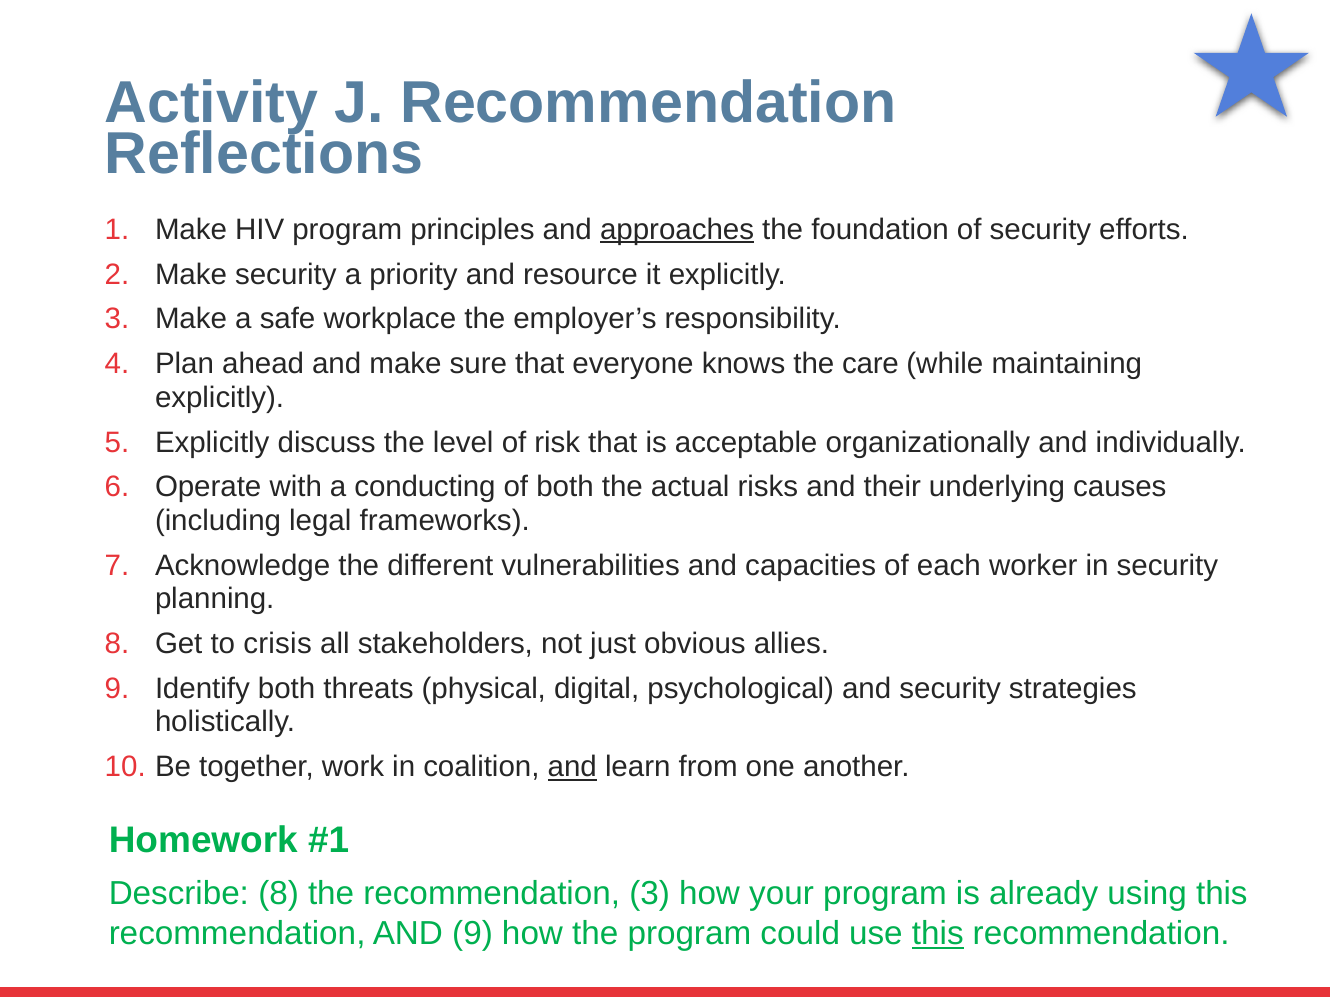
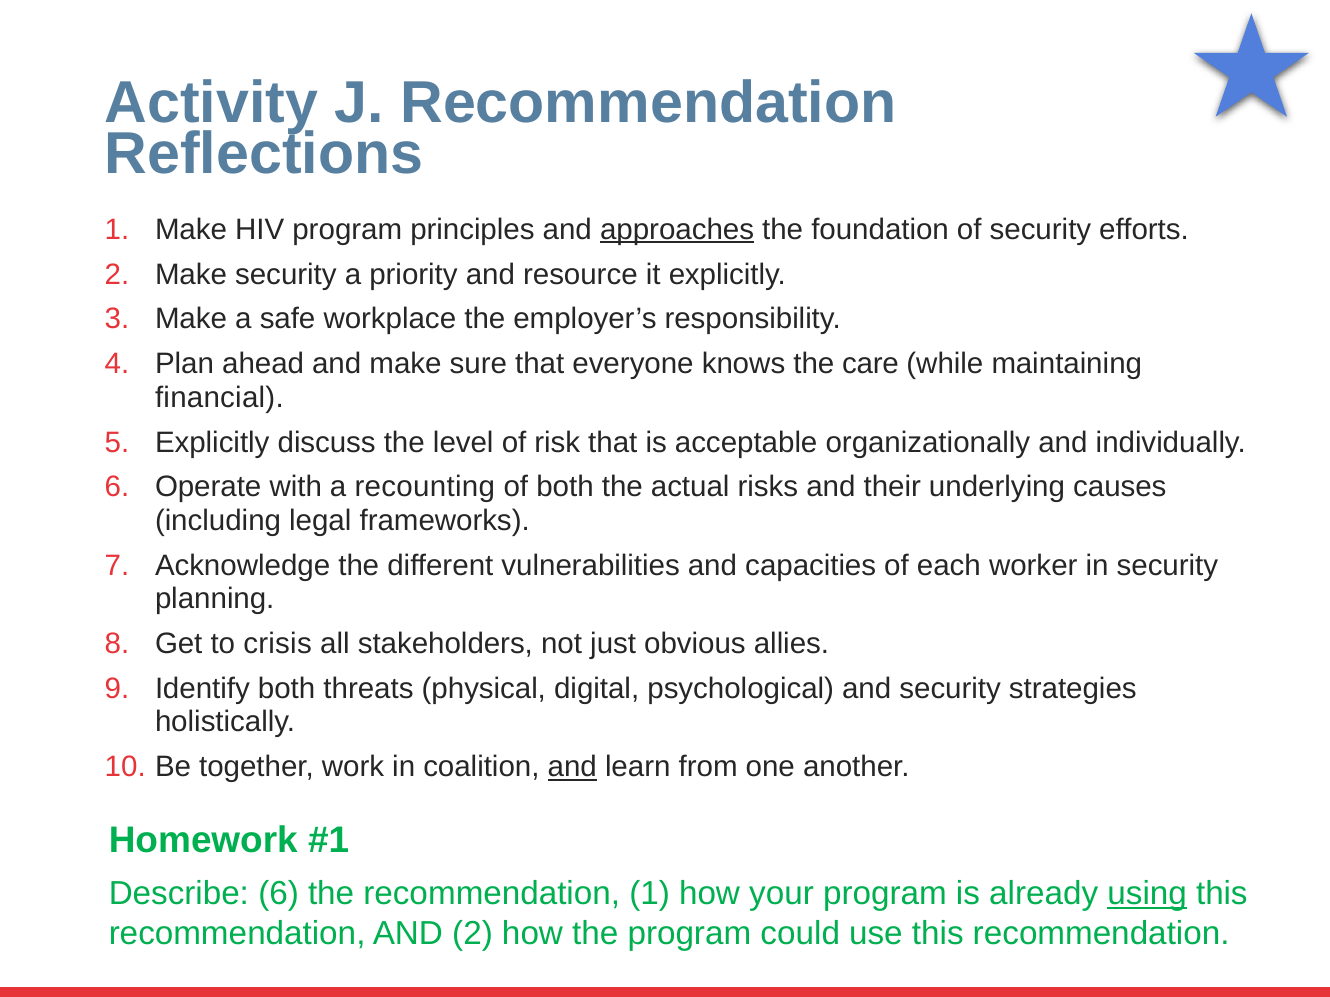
explicitly at (220, 398): explicitly -> financial
conducting: conducting -> recounting
Describe 8: 8 -> 6
recommendation 3: 3 -> 1
using underline: none -> present
AND 9: 9 -> 2
this at (938, 934) underline: present -> none
